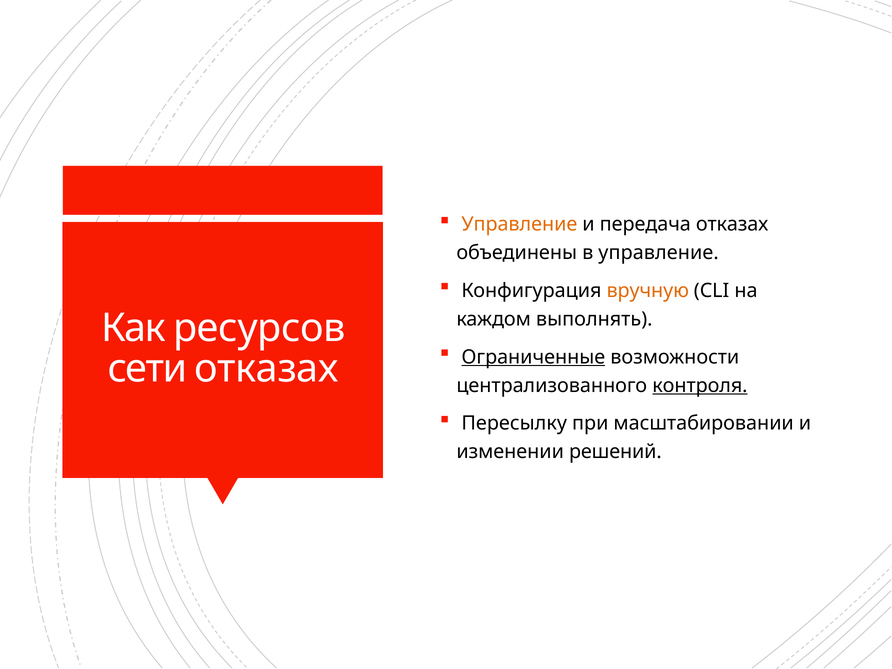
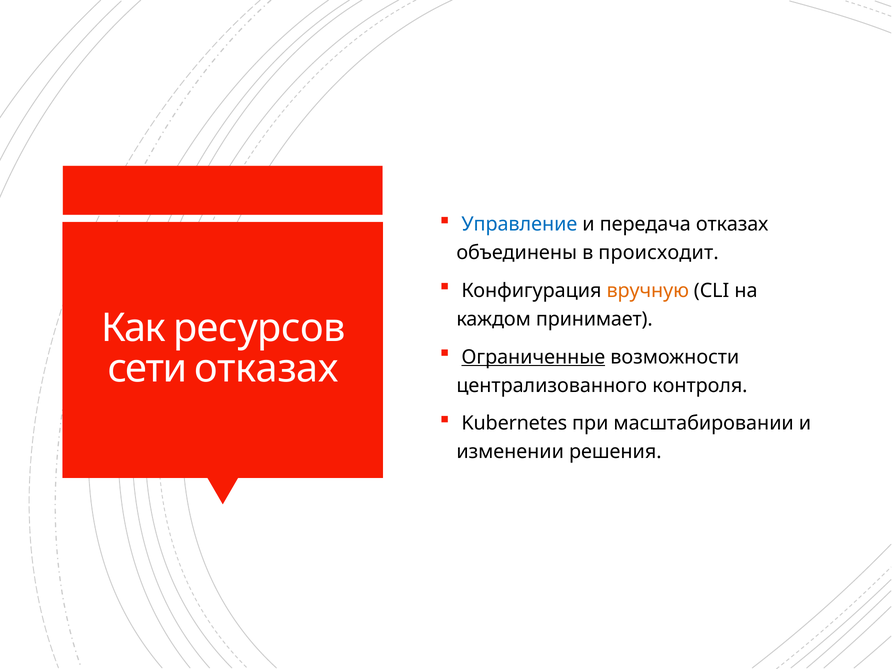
Управление at (519, 224) colour: orange -> blue
в управление: управление -> происходит
выполнять: выполнять -> принимает
контроля underline: present -> none
Пересылку: Пересылку -> Kubernetes
решений: решений -> решения
